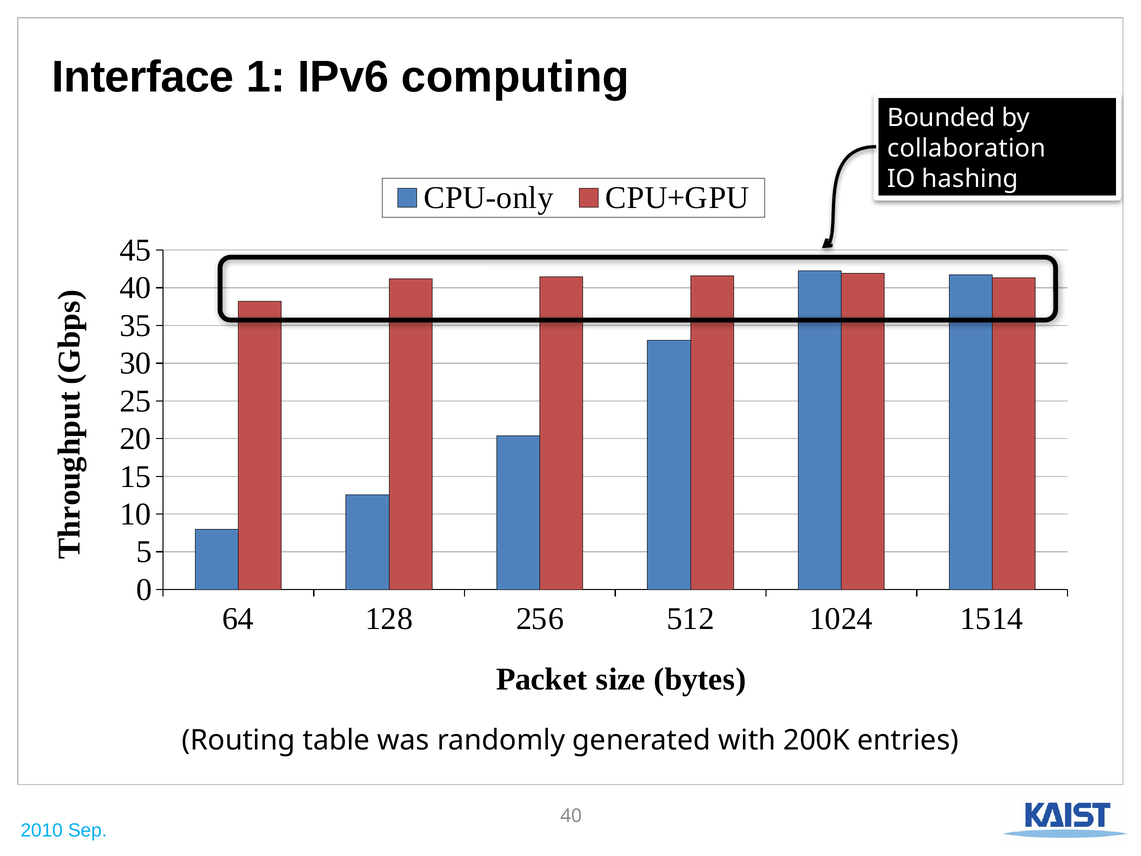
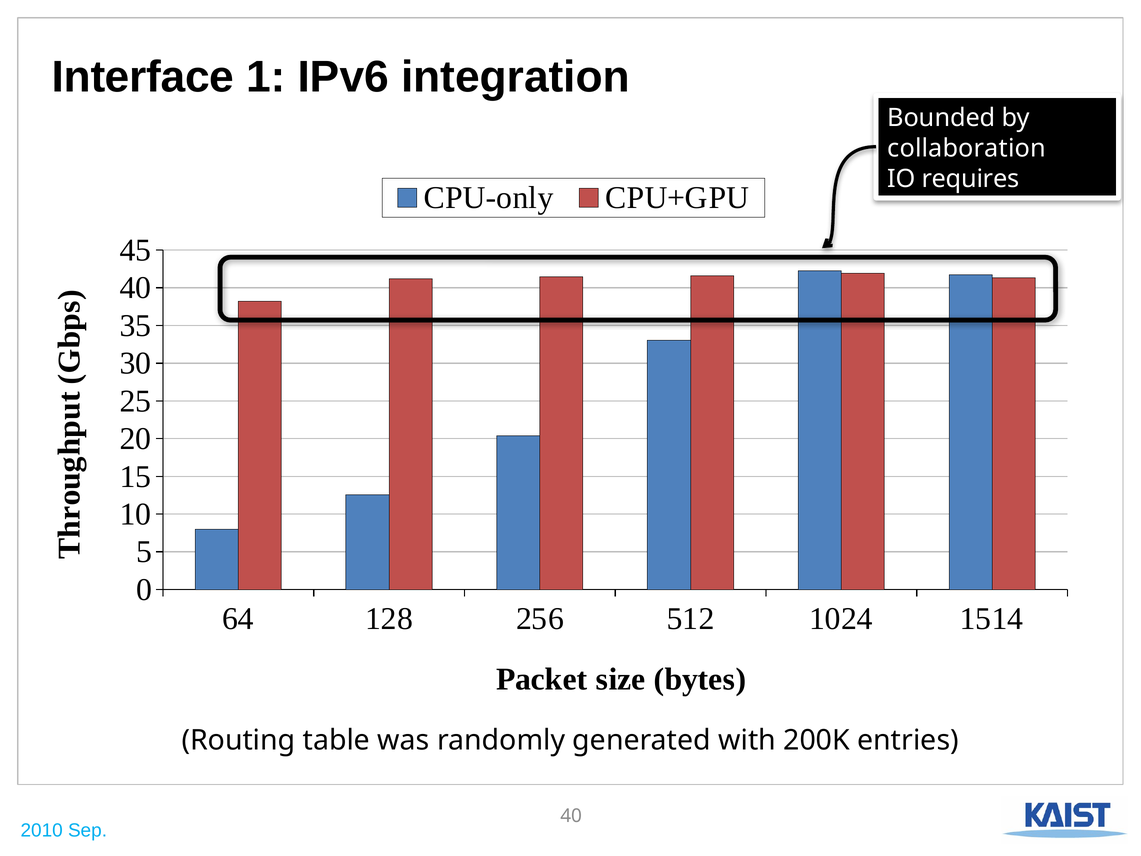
computing: computing -> integration
hashing: hashing -> requires
